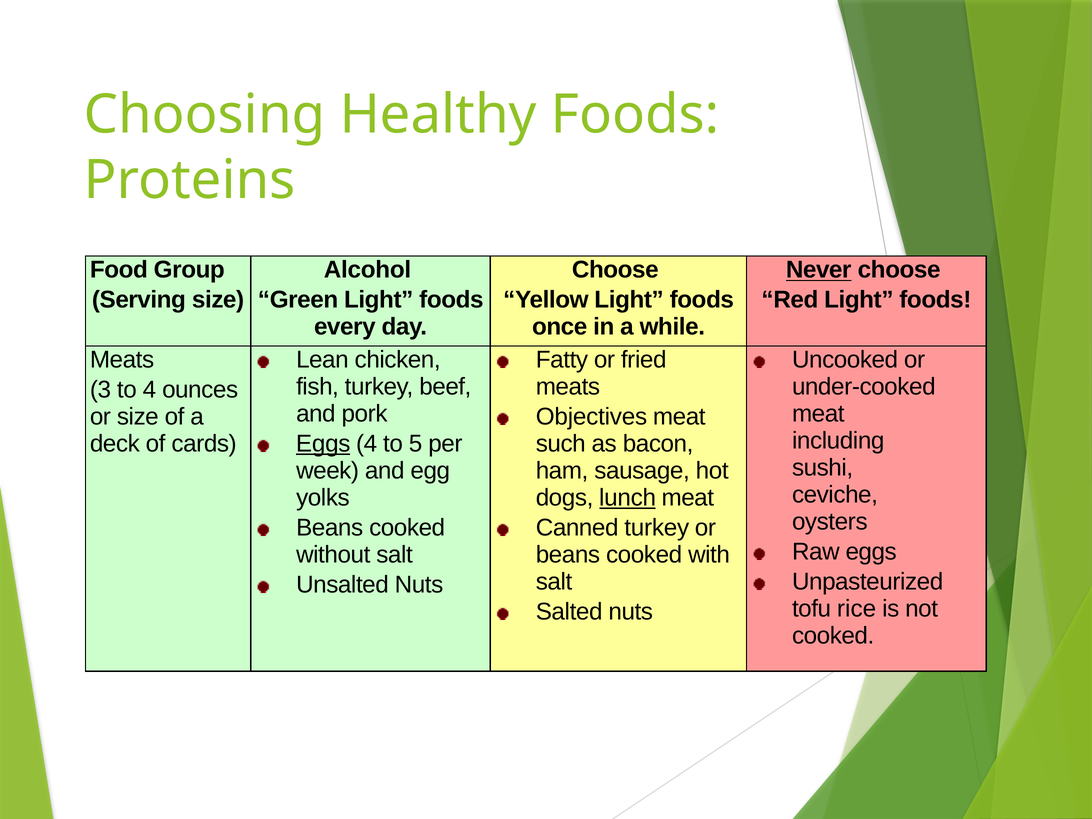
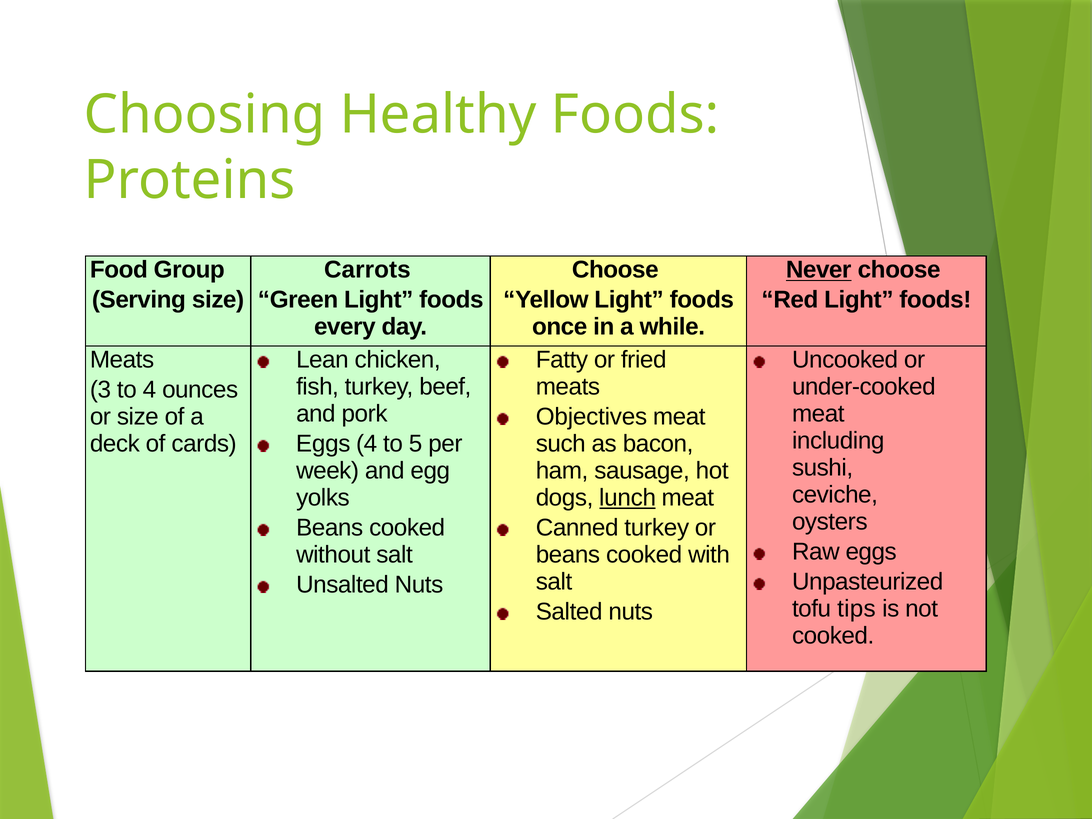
Alcohol: Alcohol -> Carrots
Eggs at (323, 444) underline: present -> none
rice: rice -> tips
